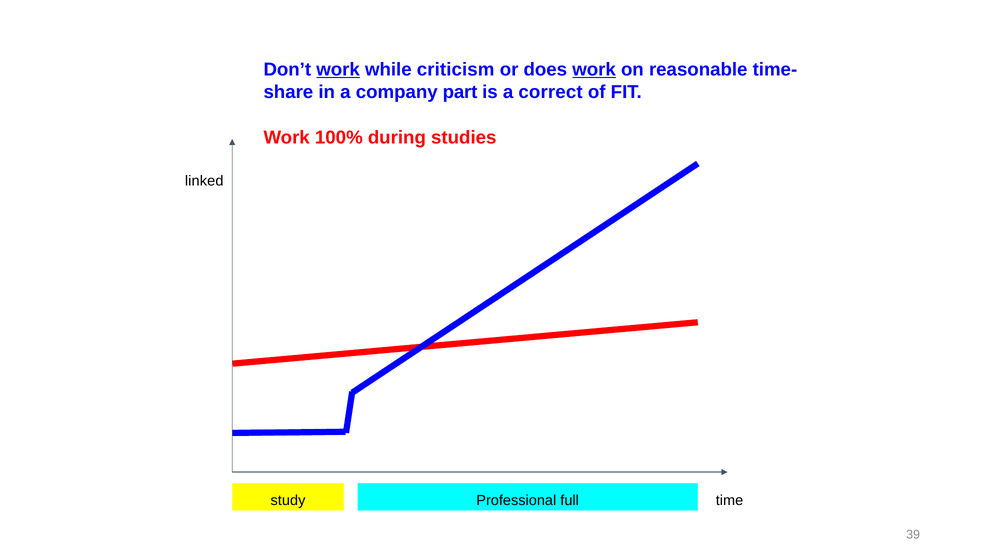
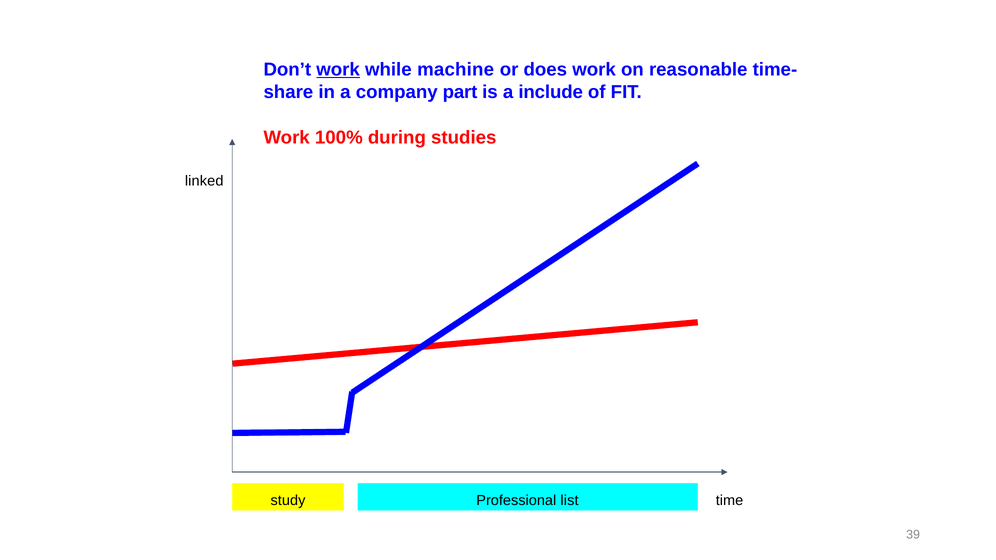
criticism: criticism -> machine
work at (594, 70) underline: present -> none
correct: correct -> include
full: full -> list
